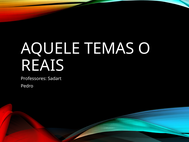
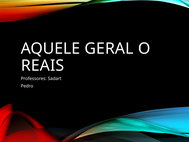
TEMAS: TEMAS -> GERAL
